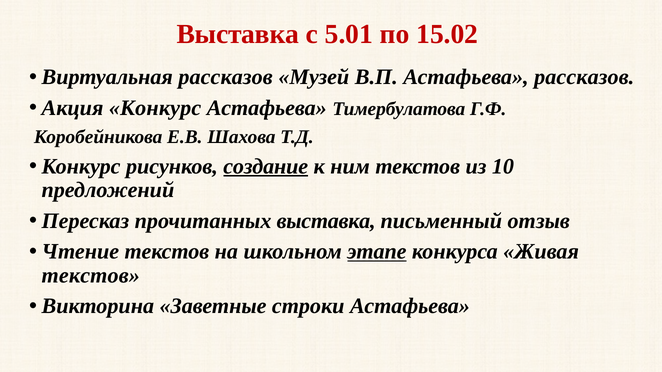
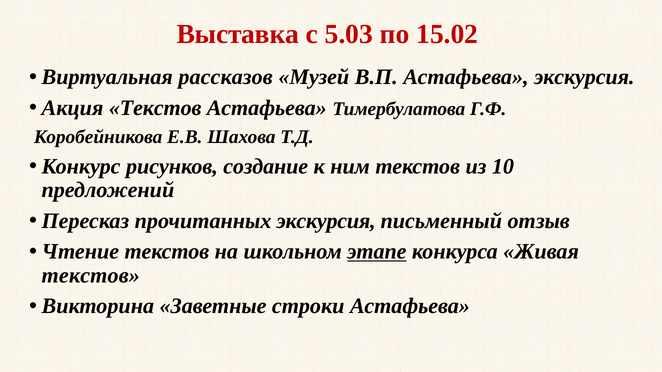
5.01: 5.01 -> 5.03
Астафьева рассказов: рассказов -> экскурсия
Акция Конкурс: Конкурс -> Текстов
создание underline: present -> none
прочитанных выставка: выставка -> экскурсия
